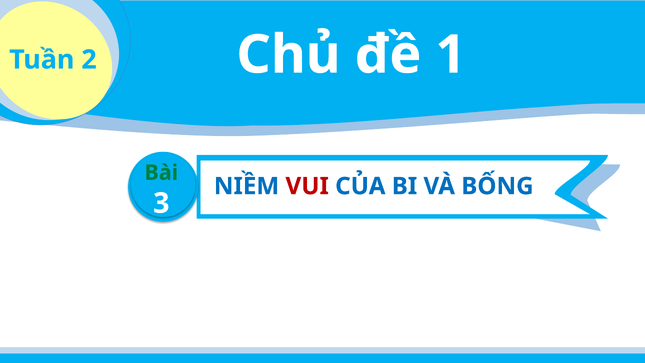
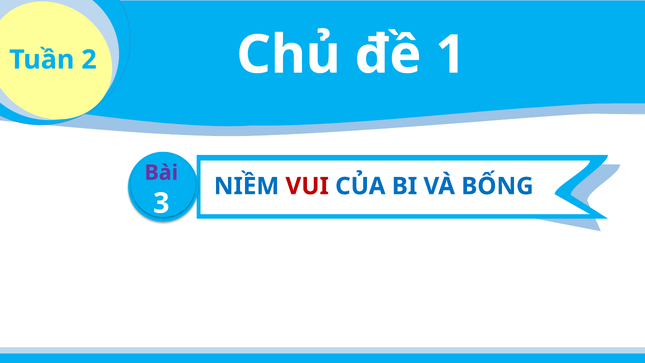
Bài colour: green -> purple
